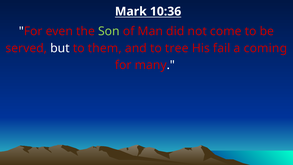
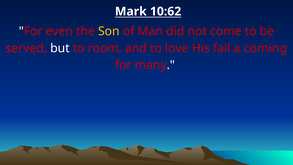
10:36: 10:36 -> 10:62
Son colour: light green -> yellow
them: them -> room
tree: tree -> love
